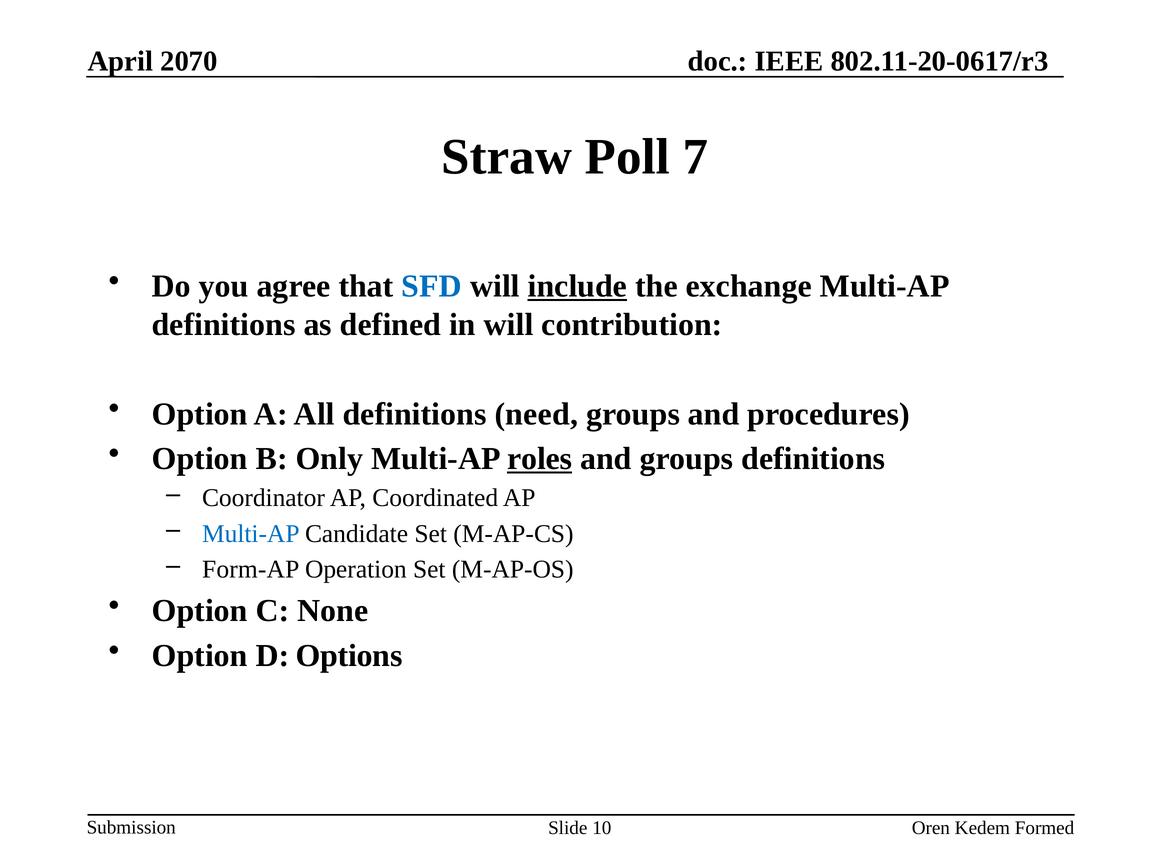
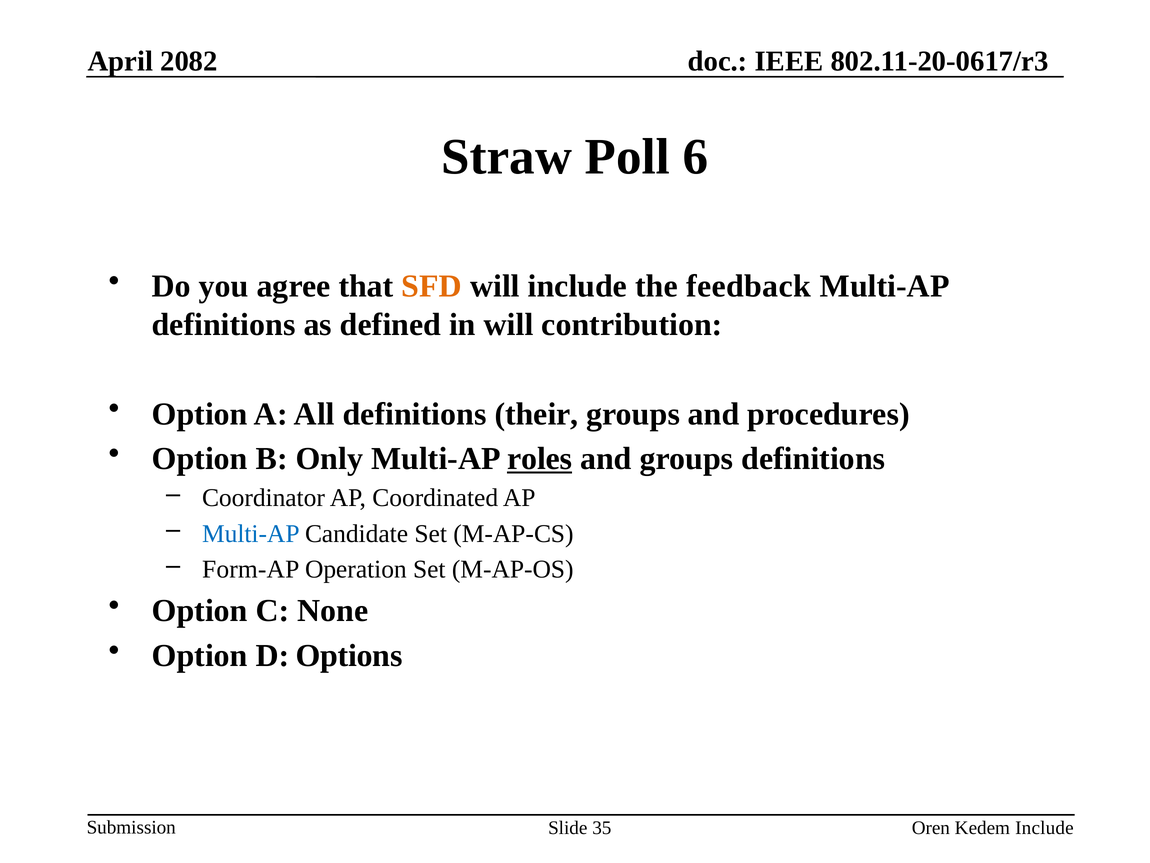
2070: 2070 -> 2082
7: 7 -> 6
SFD colour: blue -> orange
include at (577, 286) underline: present -> none
exchange: exchange -> feedback
need: need -> their
10: 10 -> 35
Kedem Formed: Formed -> Include
